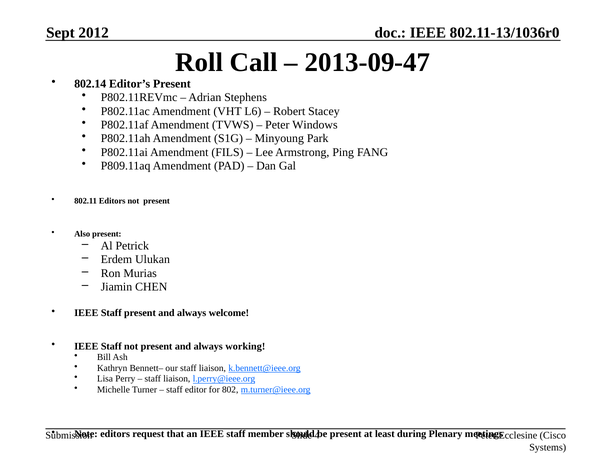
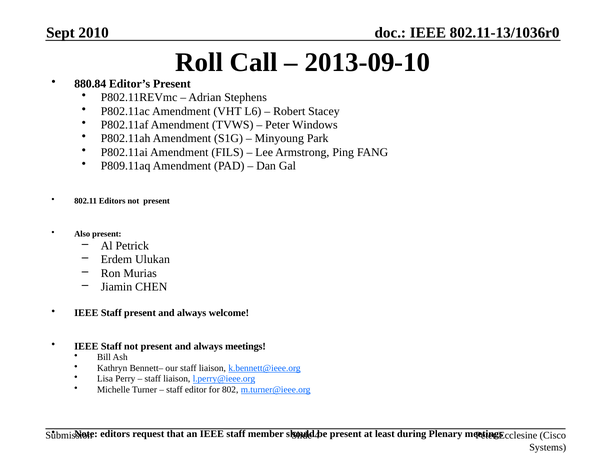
2012: 2012 -> 2010
2013-09-47: 2013-09-47 -> 2013-09-10
802.14: 802.14 -> 880.84
always working: working -> meetings
